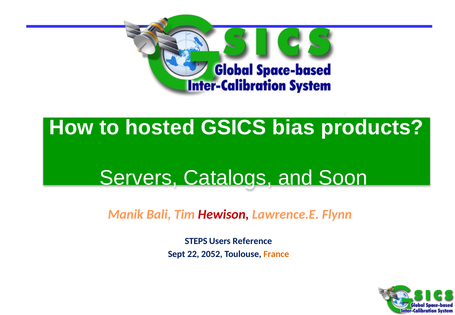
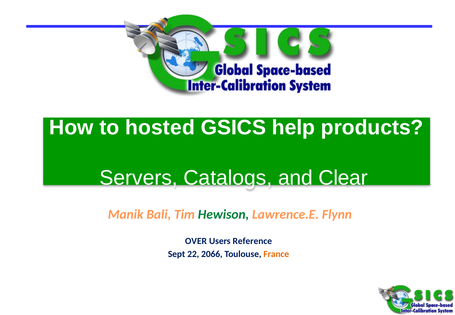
bias: bias -> help
Soon: Soon -> Clear
Hewison colour: red -> green
STEPS: STEPS -> OVER
2052: 2052 -> 2066
